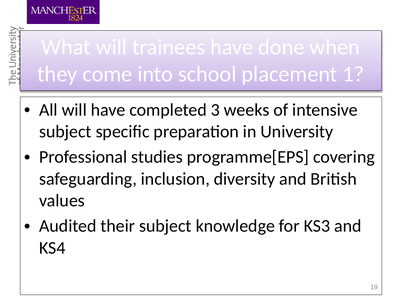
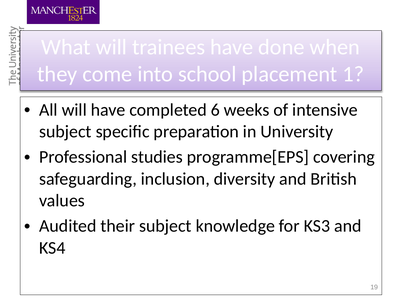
3: 3 -> 6
